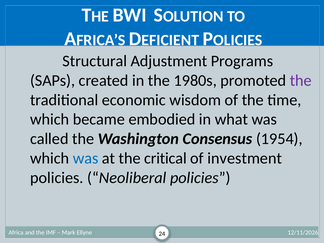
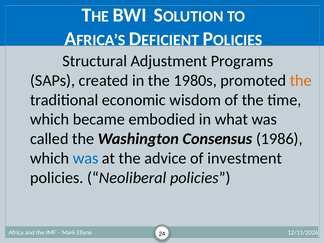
the at (301, 80) colour: purple -> orange
1954: 1954 -> 1986
critical: critical -> advice
